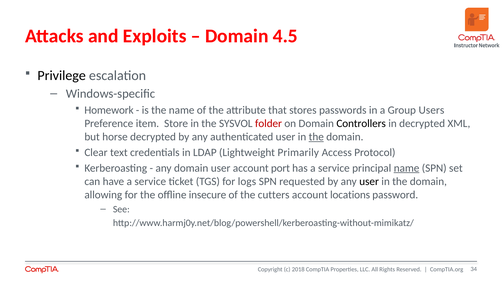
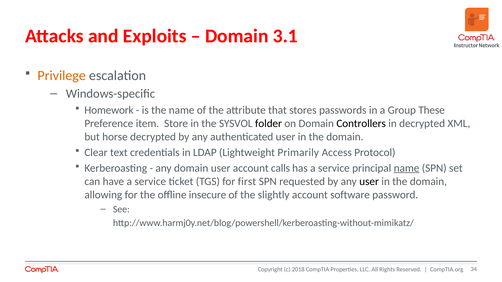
4.5: 4.5 -> 3.1
Privilege colour: black -> orange
Users: Users -> These
folder colour: red -> black
the at (316, 137) underline: present -> none
port: port -> calls
logs: logs -> first
cutters: cutters -> slightly
locations: locations -> software
